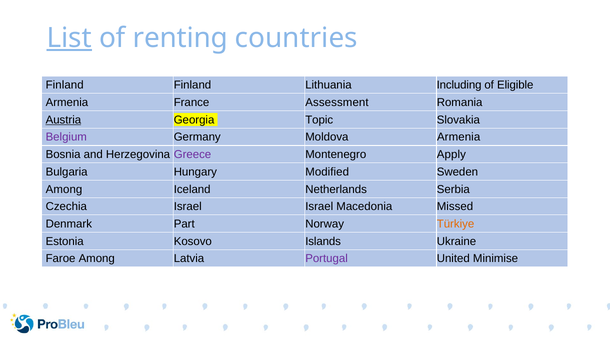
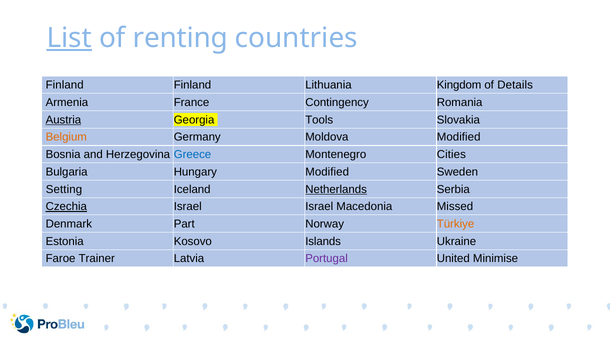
Including: Including -> Kingdom
Eligible: Eligible -> Details
Assessment: Assessment -> Contingency
Topic: Topic -> Tools
Belgium colour: purple -> orange
Moldova Armenia: Armenia -> Modified
Greece colour: purple -> blue
Apply: Apply -> Cities
Among at (64, 189): Among -> Setting
Netherlands underline: none -> present
Czechia underline: none -> present
Faroe Among: Among -> Trainer
